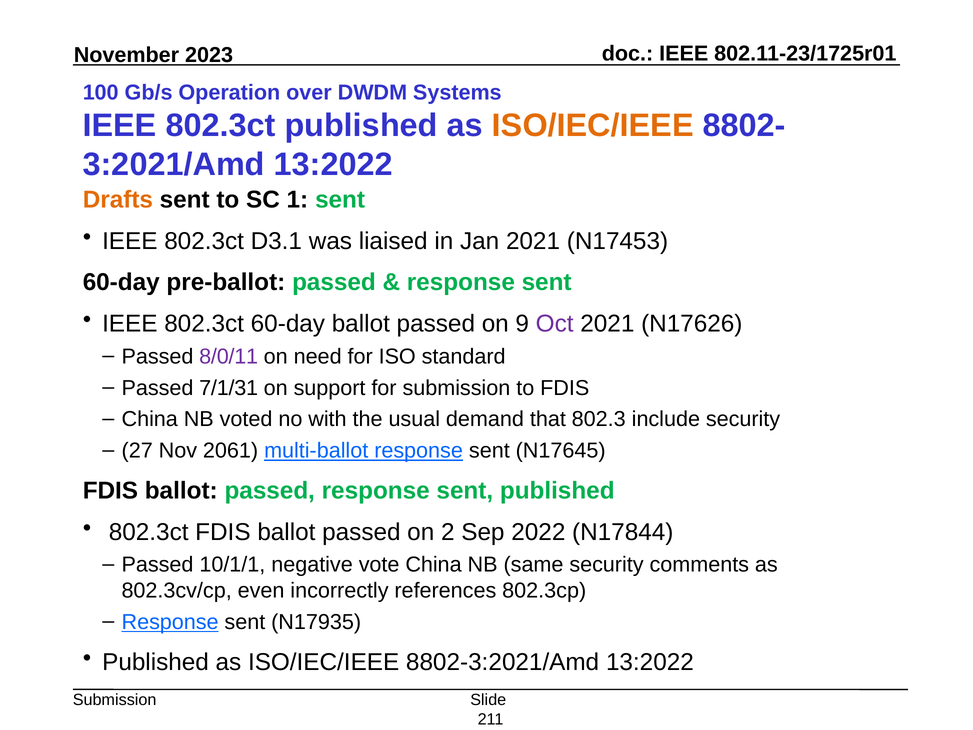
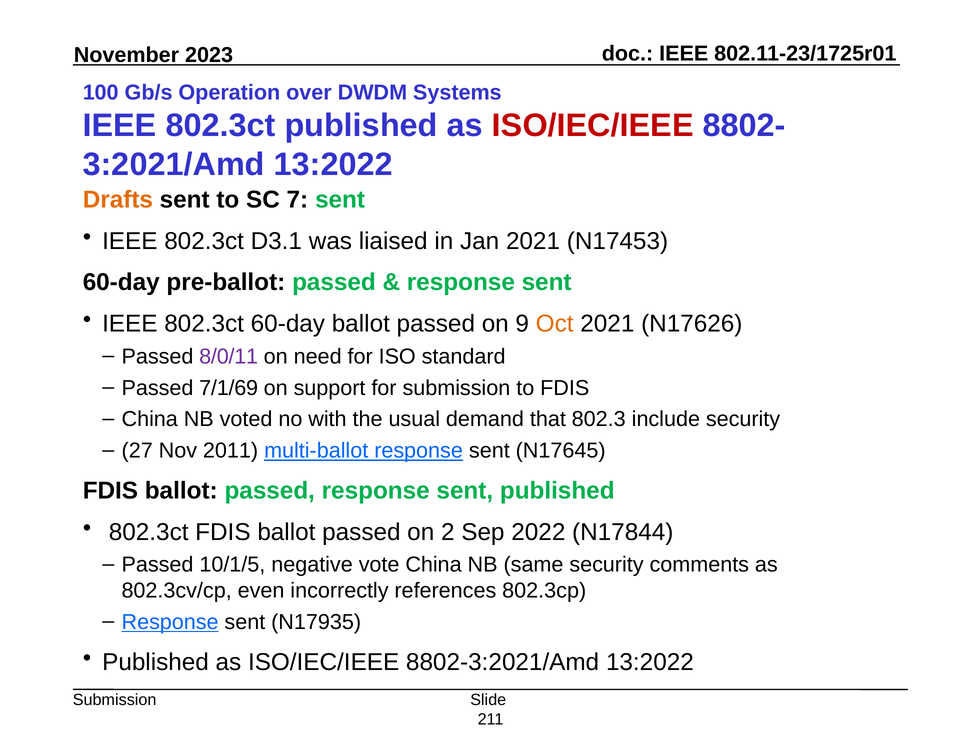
ISO/IEC/IEEE at (593, 126) colour: orange -> red
1: 1 -> 7
Oct colour: purple -> orange
7/1/31: 7/1/31 -> 7/1/69
2061: 2061 -> 2011
10/1/1: 10/1/1 -> 10/1/5
